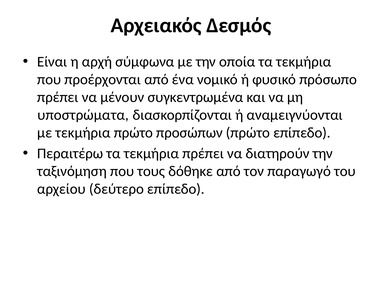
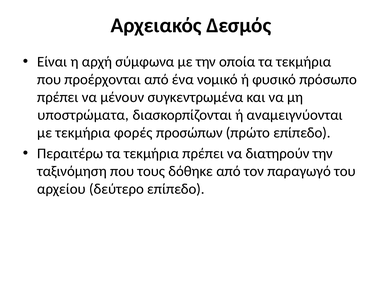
τεκμήρια πρώτο: πρώτο -> φορές
